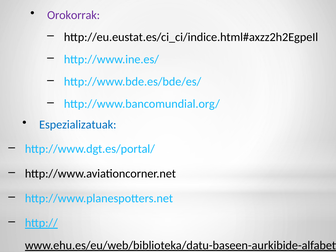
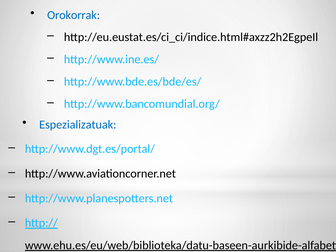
Orokorrak colour: purple -> blue
